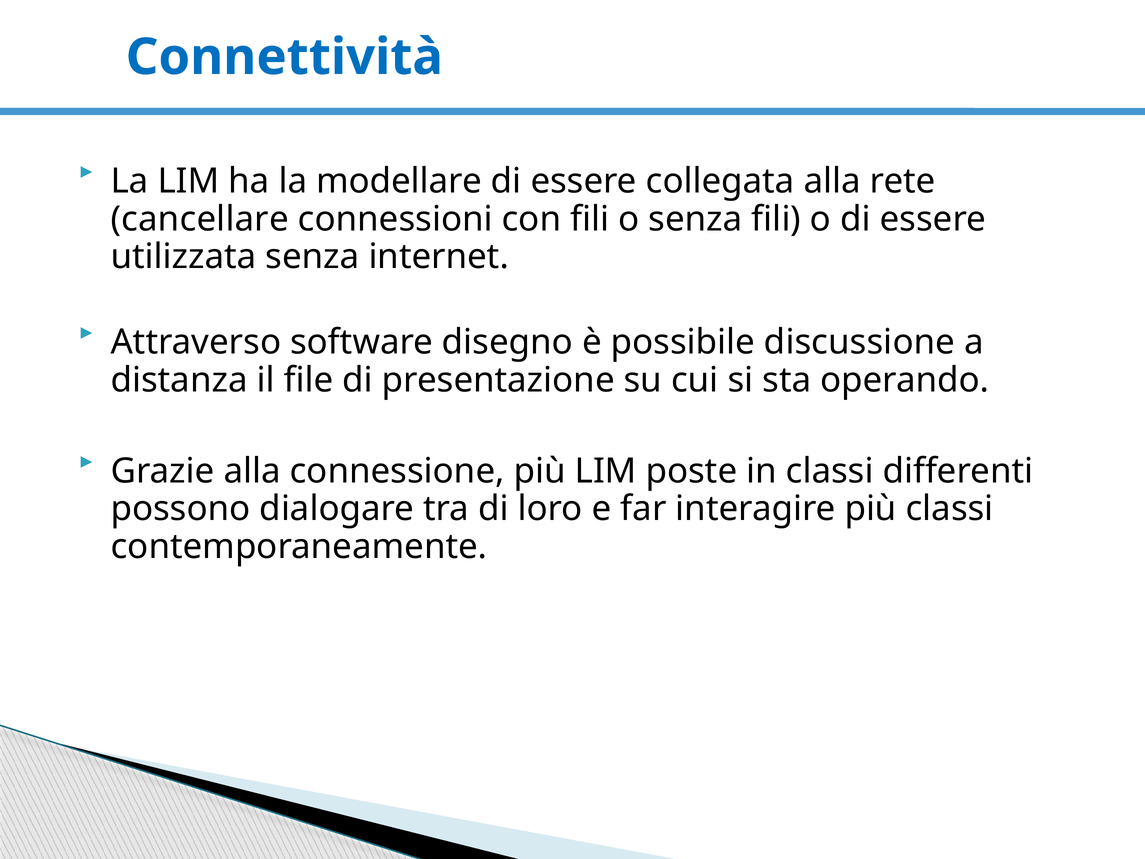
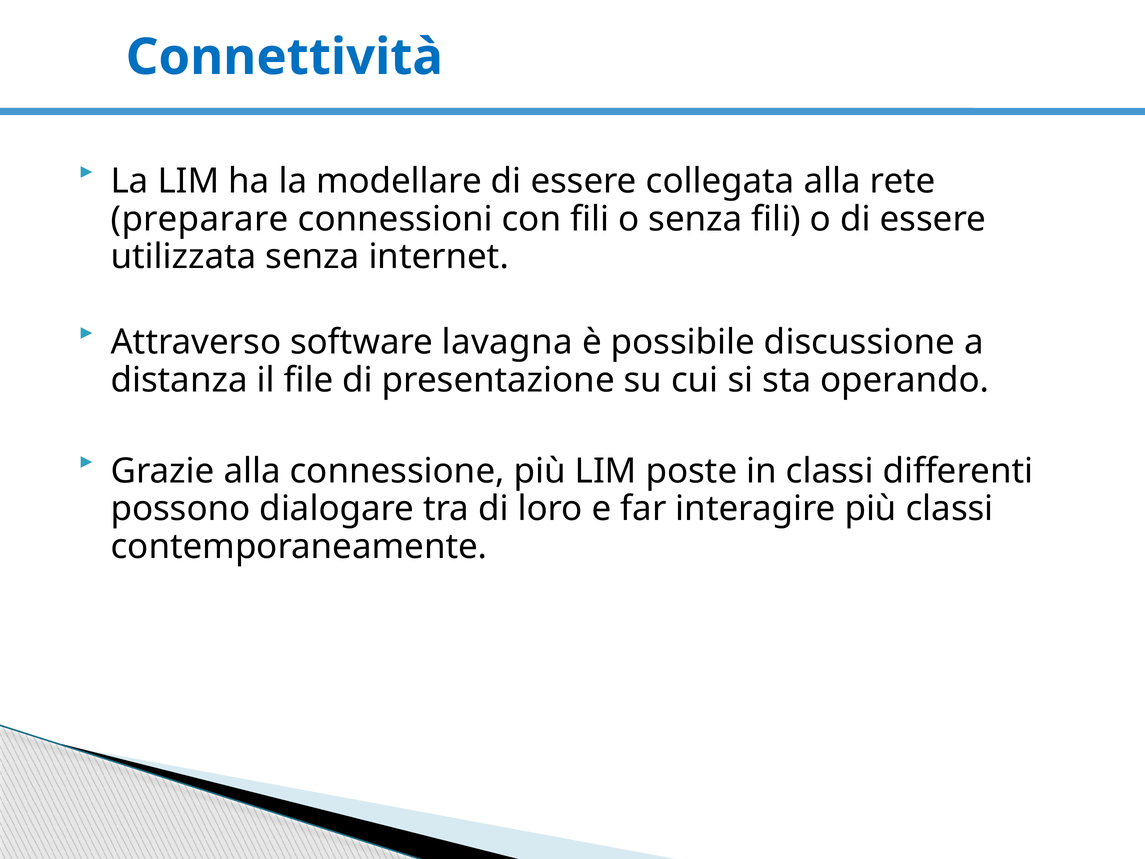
cancellare: cancellare -> preparare
disegno: disegno -> lavagna
